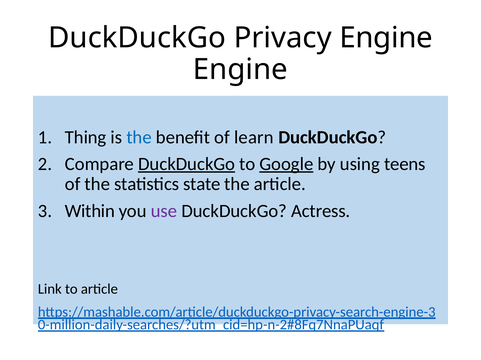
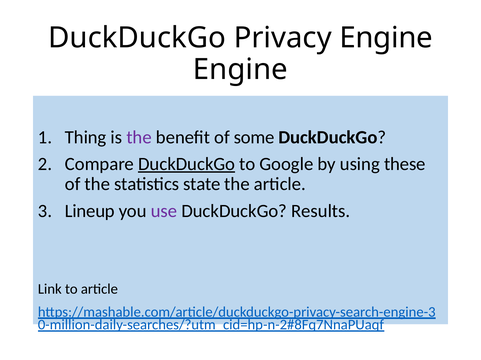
the at (139, 137) colour: blue -> purple
learn: learn -> some
Google underline: present -> none
teens: teens -> these
Within: Within -> Lineup
Actress: Actress -> Results
